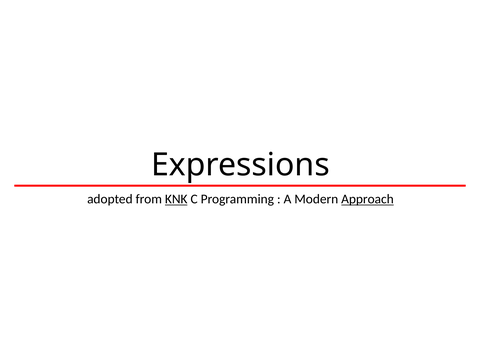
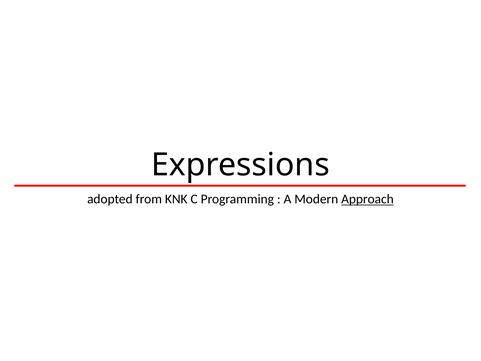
KNK underline: present -> none
